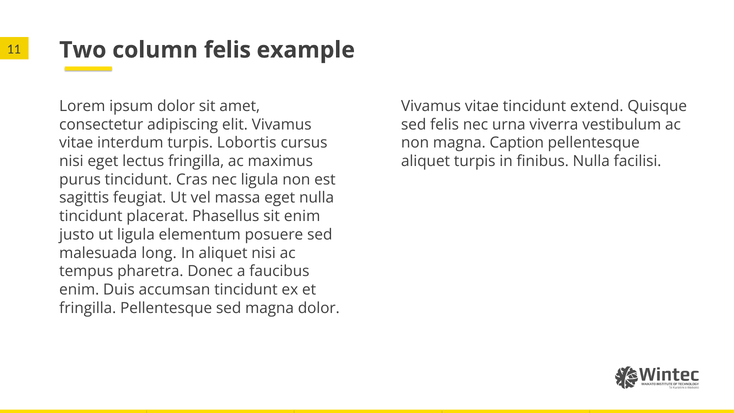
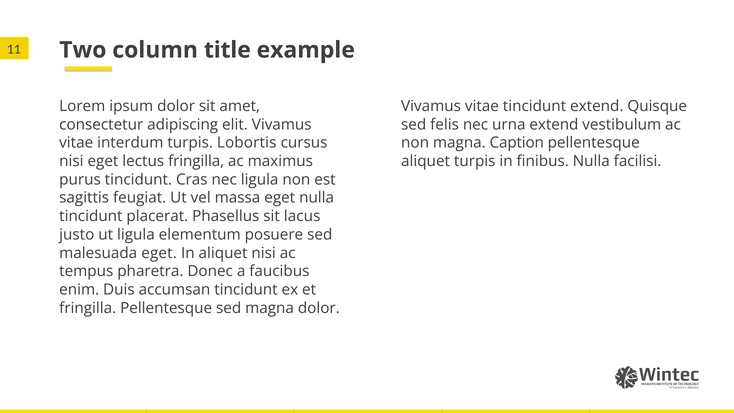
column felis: felis -> title
urna viverra: viverra -> extend
sit enim: enim -> lacus
malesuada long: long -> eget
